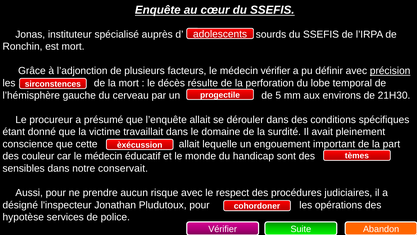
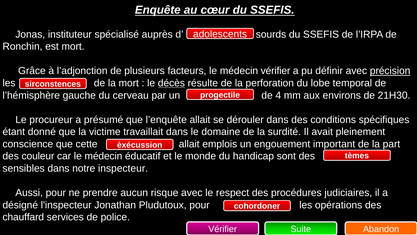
décès underline: none -> present
5: 5 -> 4
lequelle: lequelle -> emplois
conservait: conservait -> inspecteur
hypotèse: hypotèse -> chauffard
